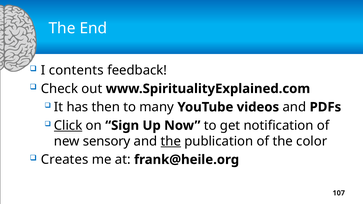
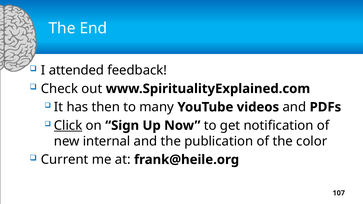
contents: contents -> attended
sensory: sensory -> internal
the at (171, 141) underline: present -> none
Creates: Creates -> Current
